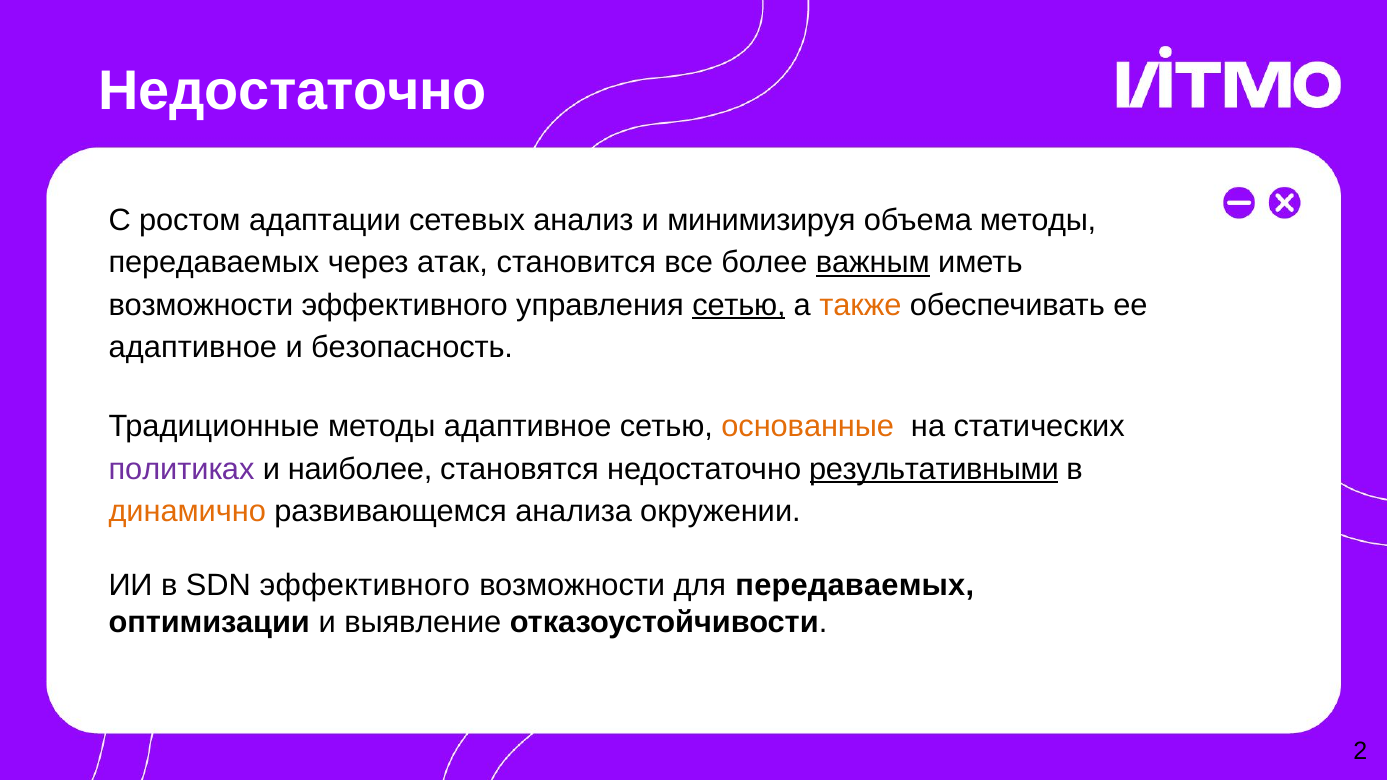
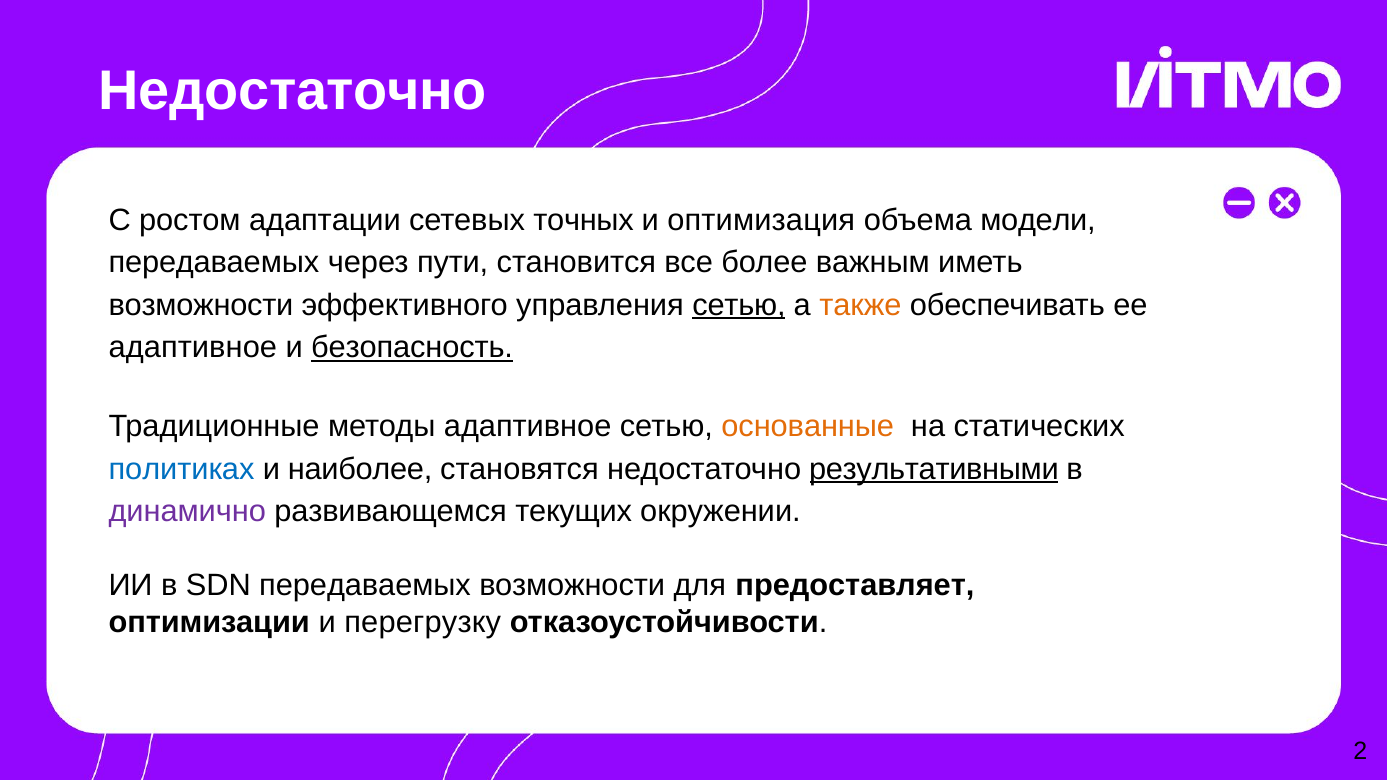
анализ: анализ -> точных
минимизируя: минимизируя -> оптимизация
объема методы: методы -> модели
атак: атак -> пути
важным underline: present -> none
безопасность underline: none -> present
политиках colour: purple -> blue
динамично colour: orange -> purple
анализа: анализа -> текущих
SDN эффективного: эффективного -> передаваемых
для передаваемых: передаваемых -> предоставляет
выявление: выявление -> перегрузку
